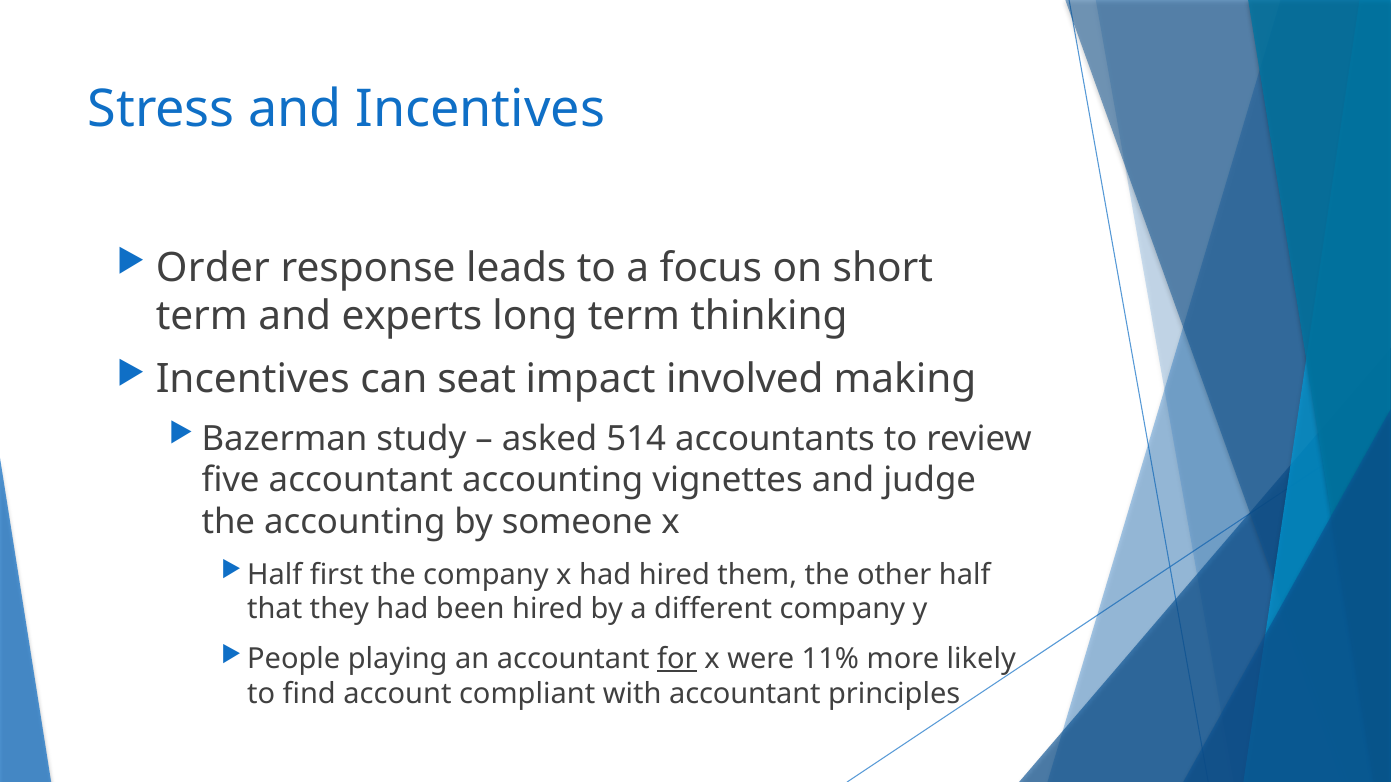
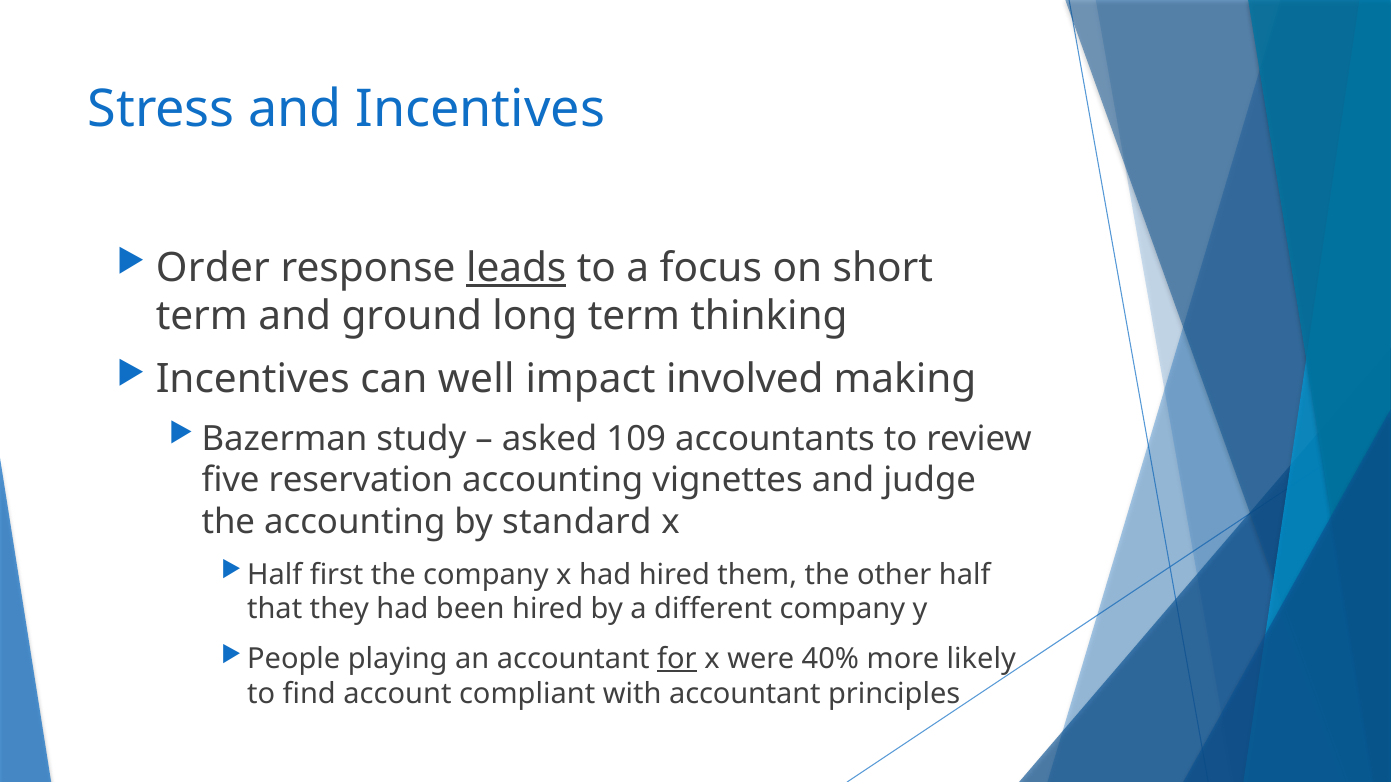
leads underline: none -> present
experts: experts -> ground
seat: seat -> well
514: 514 -> 109
five accountant: accountant -> reservation
someone: someone -> standard
11%: 11% -> 40%
